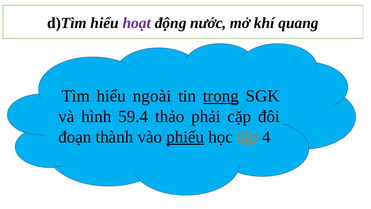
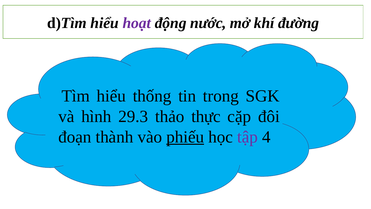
quang: quang -> đường
ngoài: ngoài -> thống
trong underline: present -> none
59.4: 59.4 -> 29.3
phải: phải -> thực
tập colour: orange -> purple
